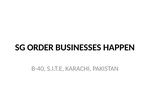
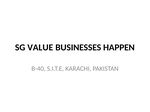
ORDER: ORDER -> VALUE
